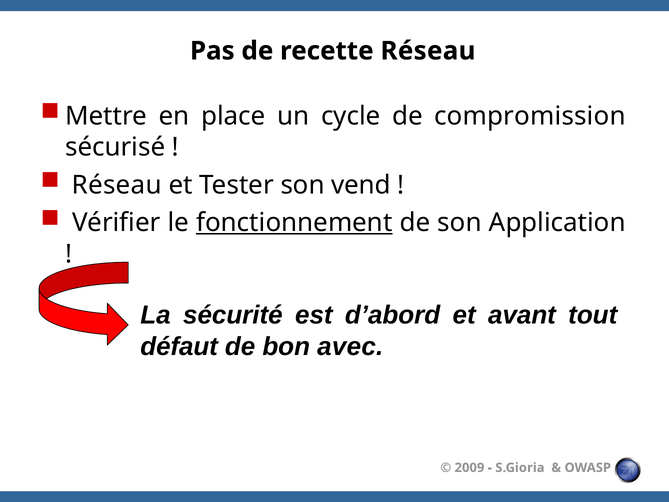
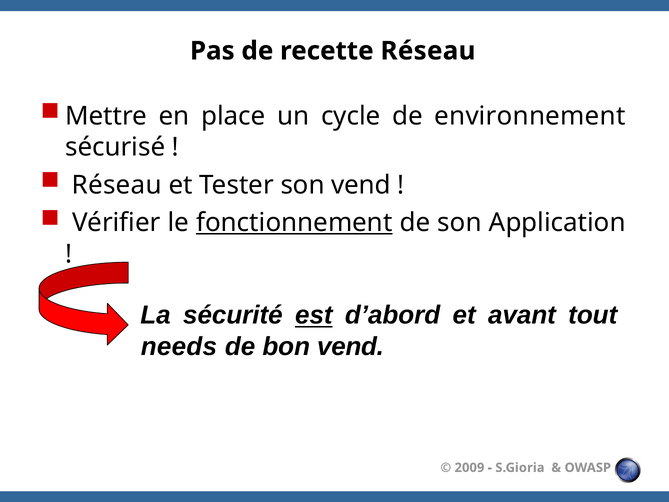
compromission: compromission -> environnement
est underline: none -> present
défaut: défaut -> needs
bon avec: avec -> vend
